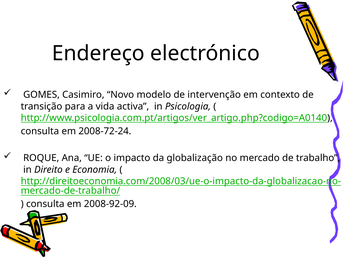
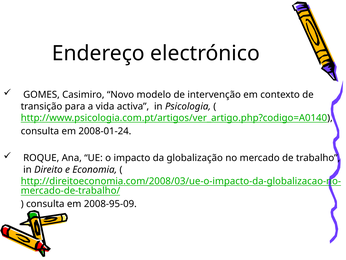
2008-72-24: 2008-72-24 -> 2008-01-24
2008-92-09: 2008-92-09 -> 2008-95-09
